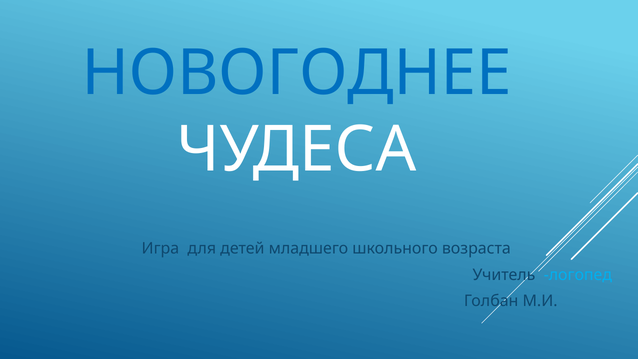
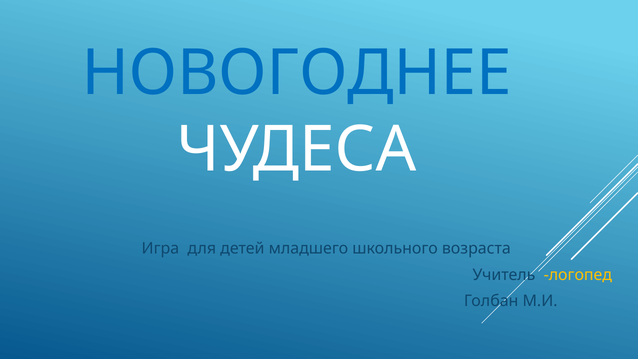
логопед colour: light blue -> yellow
